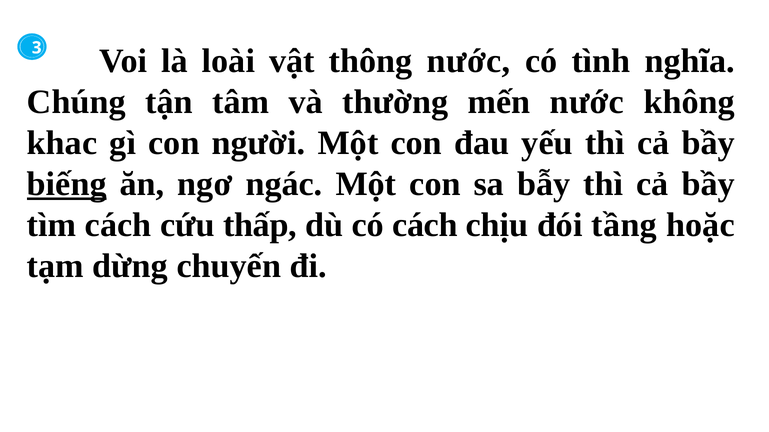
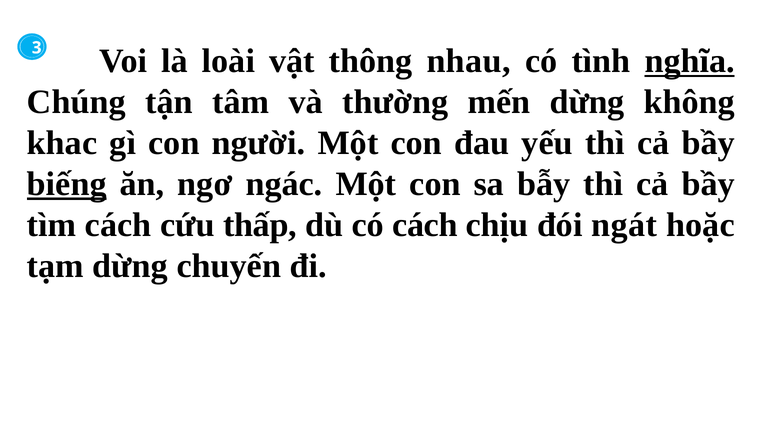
thông nước: nước -> nhau
nghĩa underline: none -> present
mến nước: nước -> dừng
tầng: tầng -> ngát
